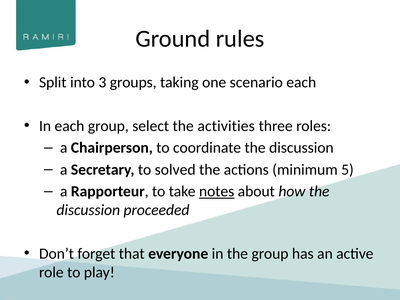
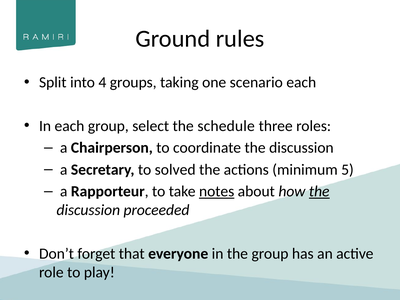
3: 3 -> 4
activities: activities -> schedule
the at (319, 191) underline: none -> present
